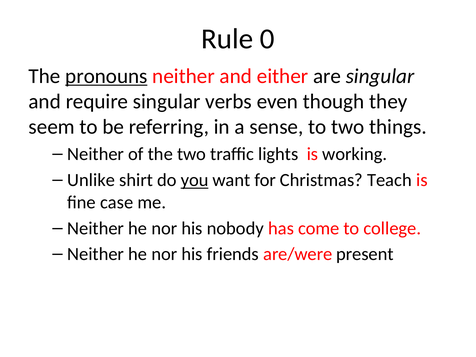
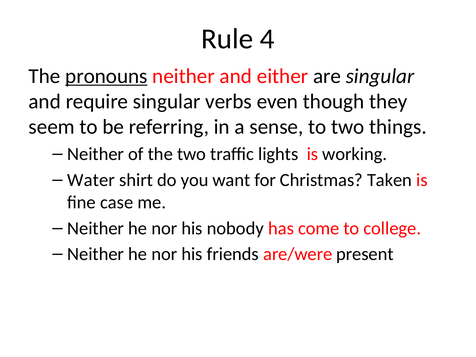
0: 0 -> 4
Unlike: Unlike -> Water
you underline: present -> none
Teach: Teach -> Taken
